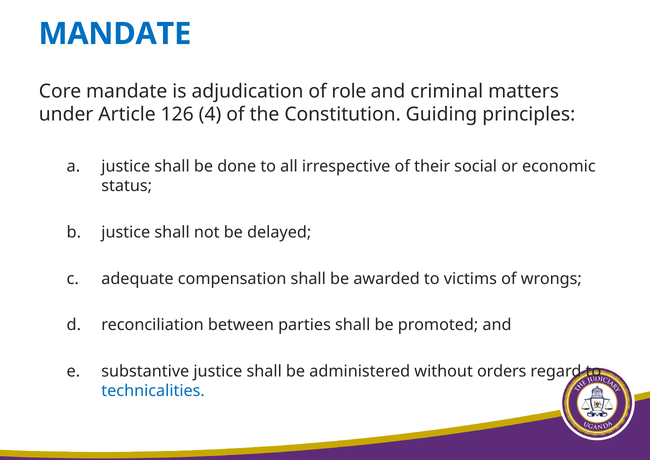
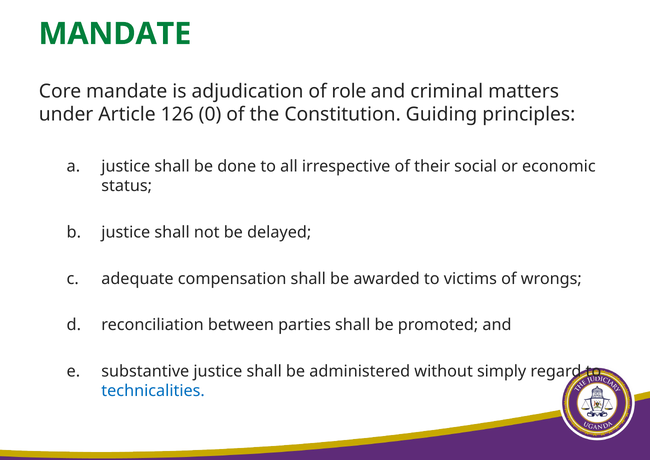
MANDATE at (115, 34) colour: blue -> green
126 4: 4 -> 0
orders: orders -> simply
